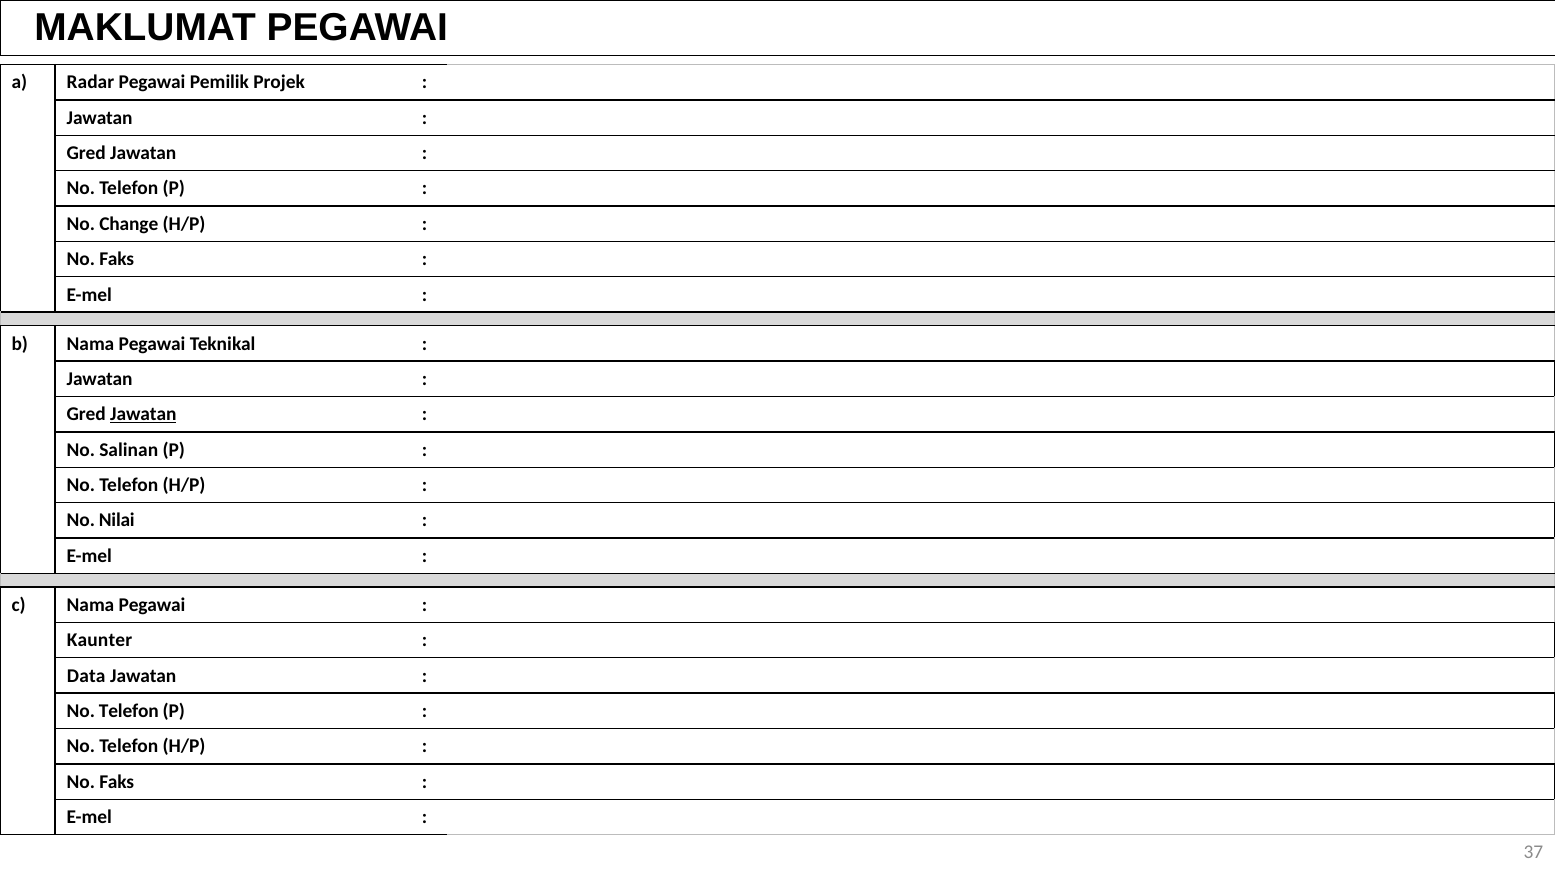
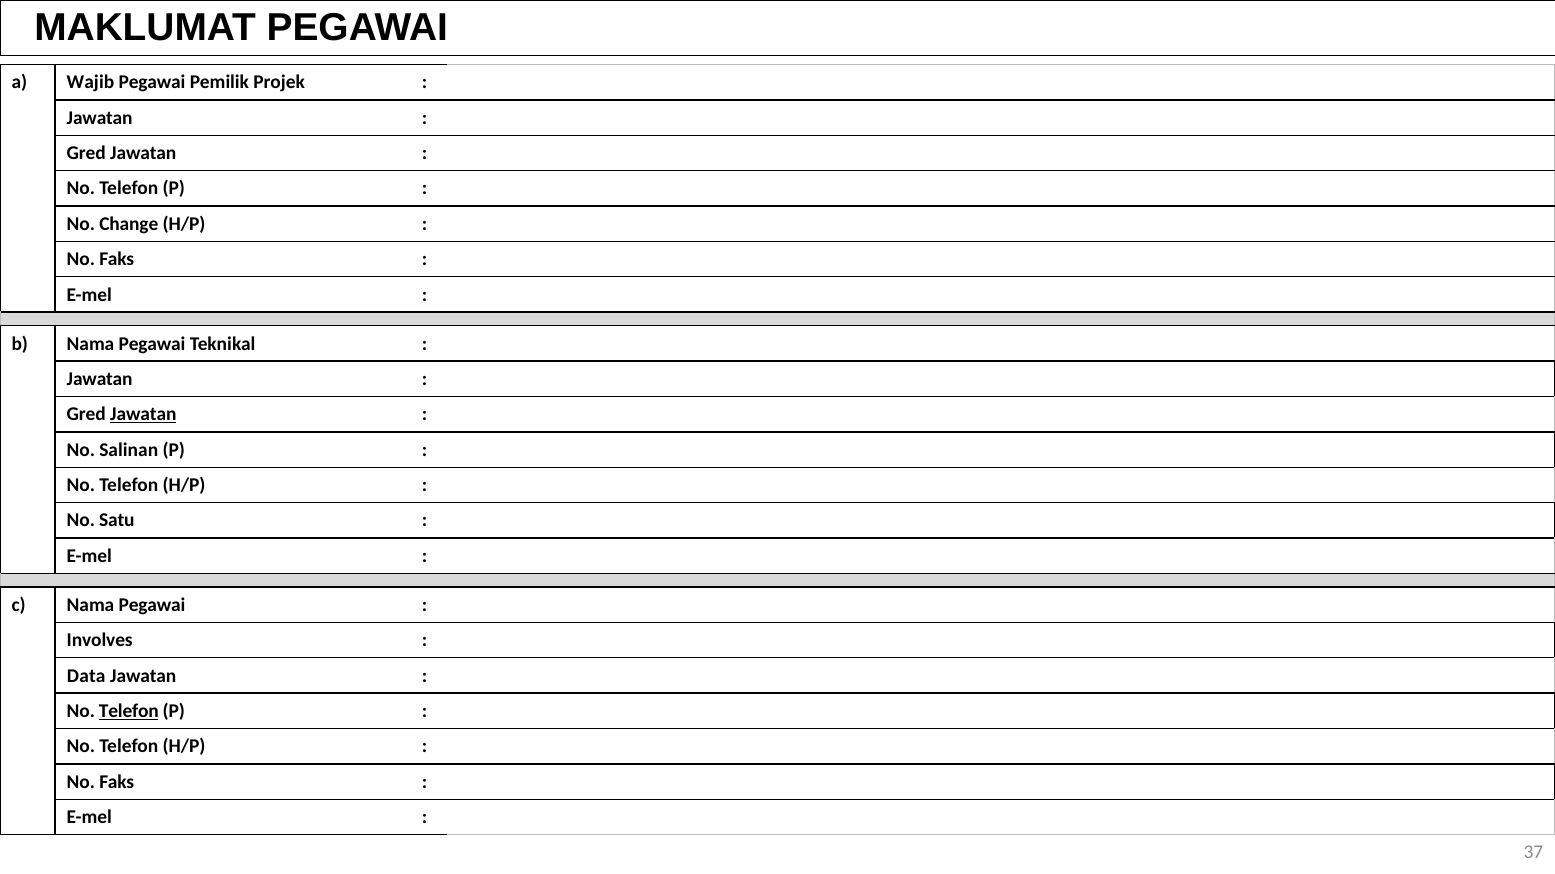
Radar: Radar -> Wajib
Nilai: Nilai -> Satu
Kaunter: Kaunter -> Involves
Telefon at (129, 712) underline: none -> present
